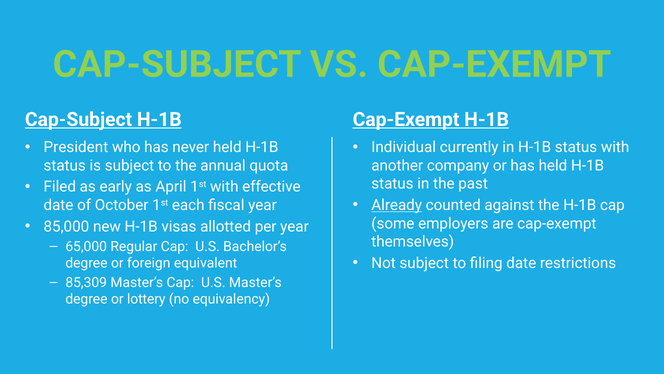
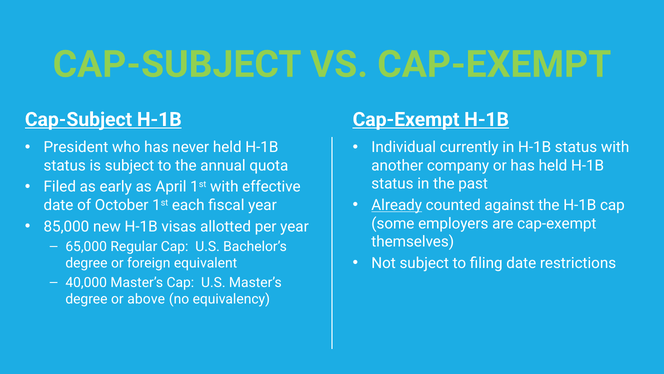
85,309: 85,309 -> 40,000
lottery: lottery -> above
